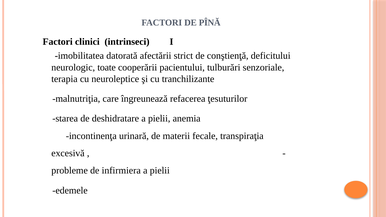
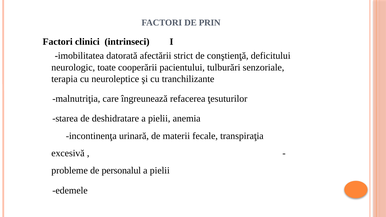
PÎNĂ: PÎNĂ -> PRIN
infirmiera: infirmiera -> personalul
